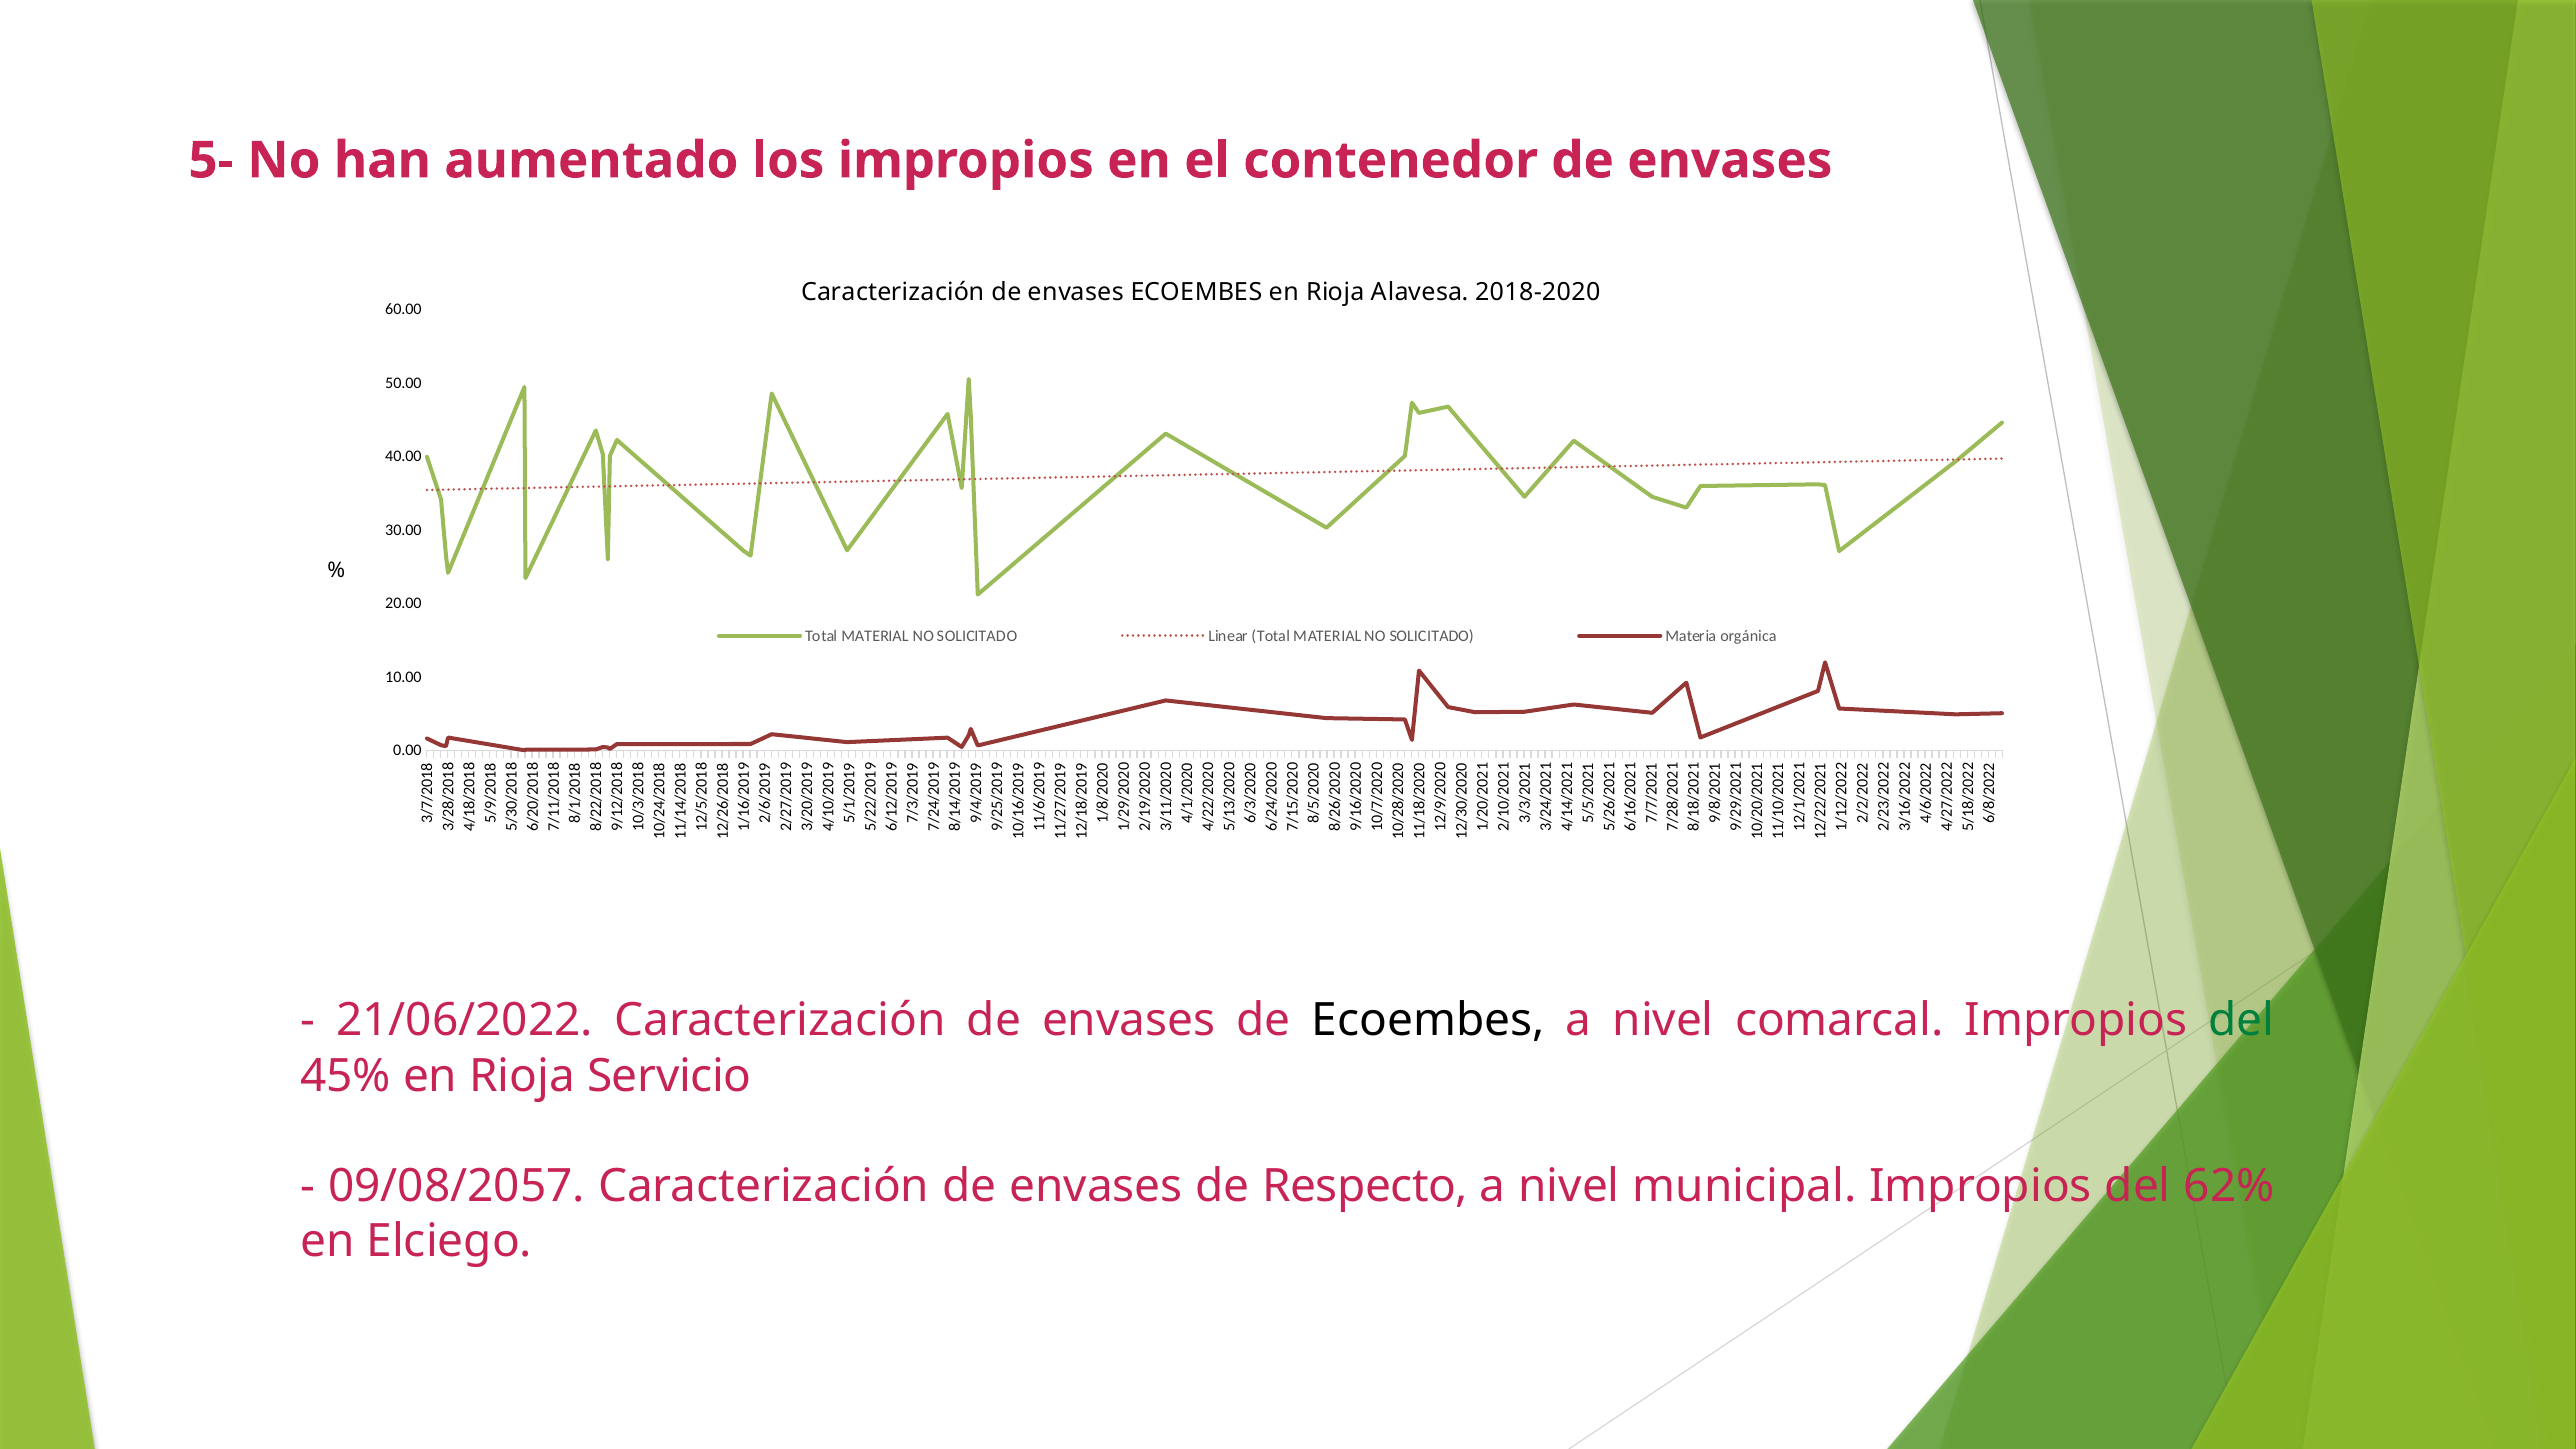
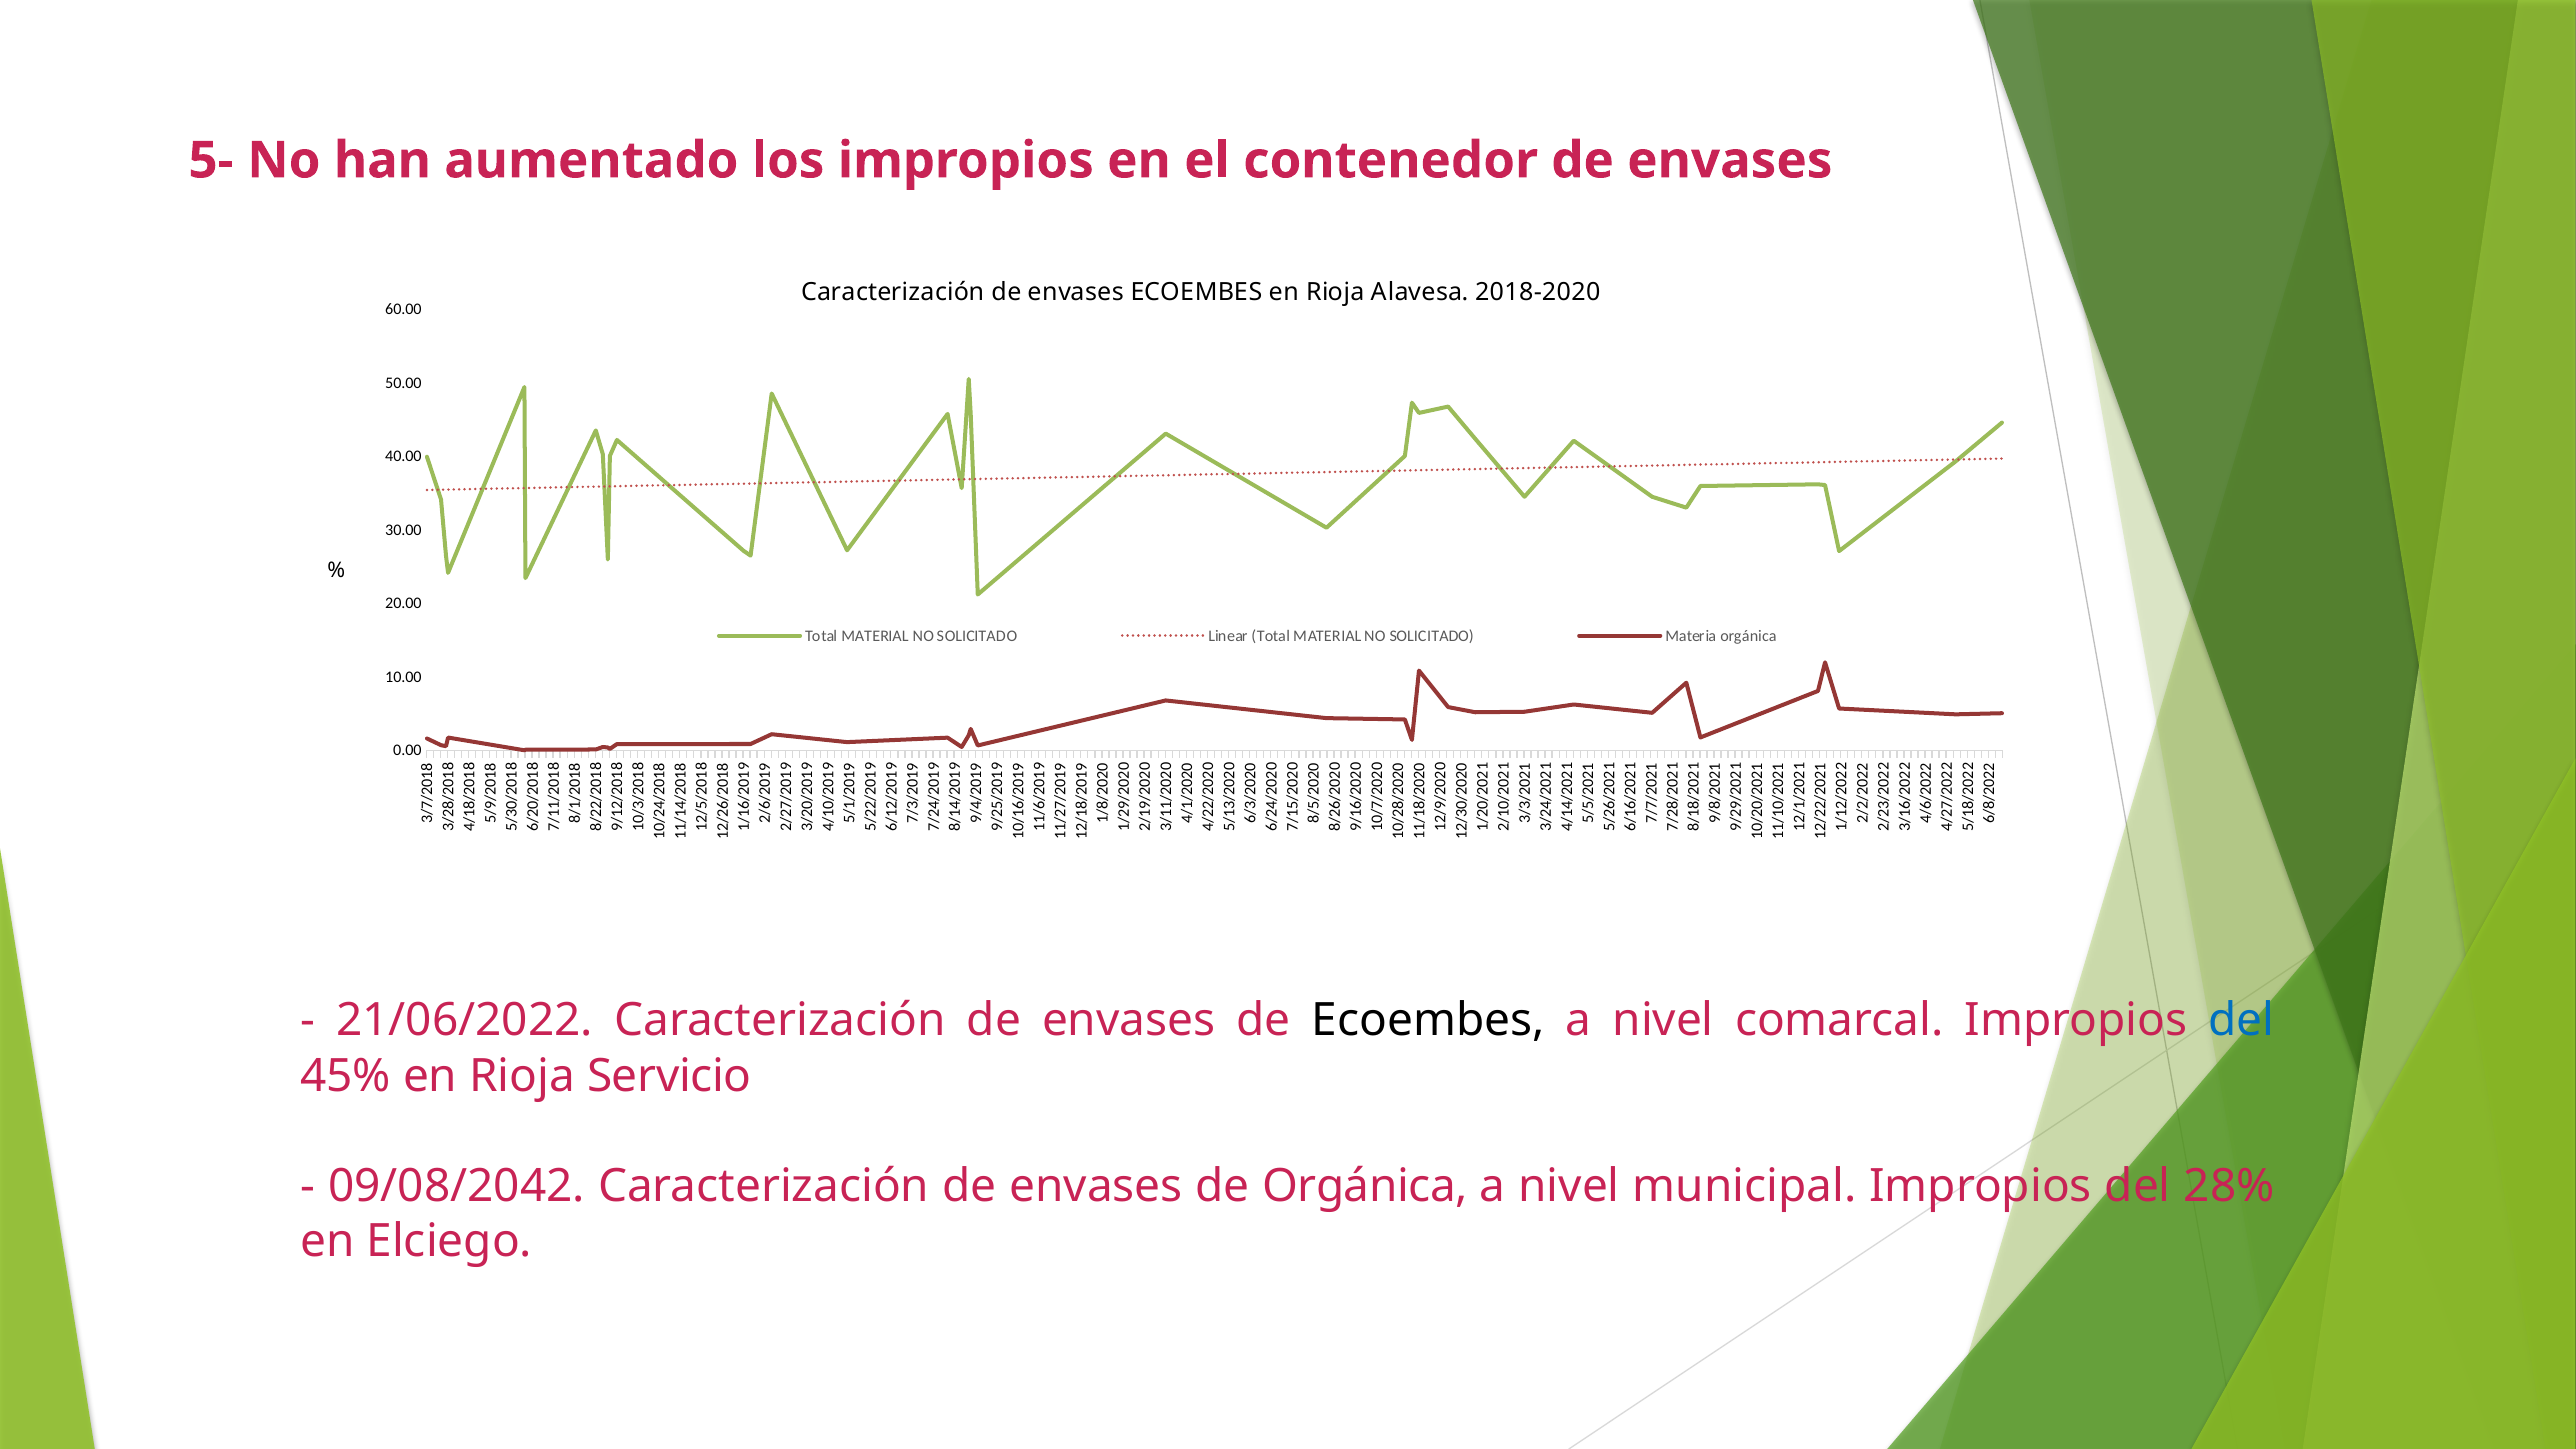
del at (2241, 1021) colour: green -> blue
09/08/2057: 09/08/2057 -> 09/08/2042
de Respecto: Respecto -> Orgánica
62%: 62% -> 28%
